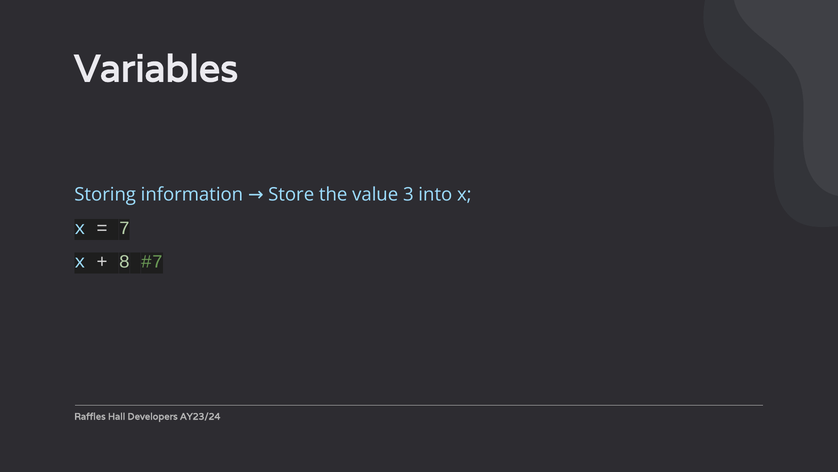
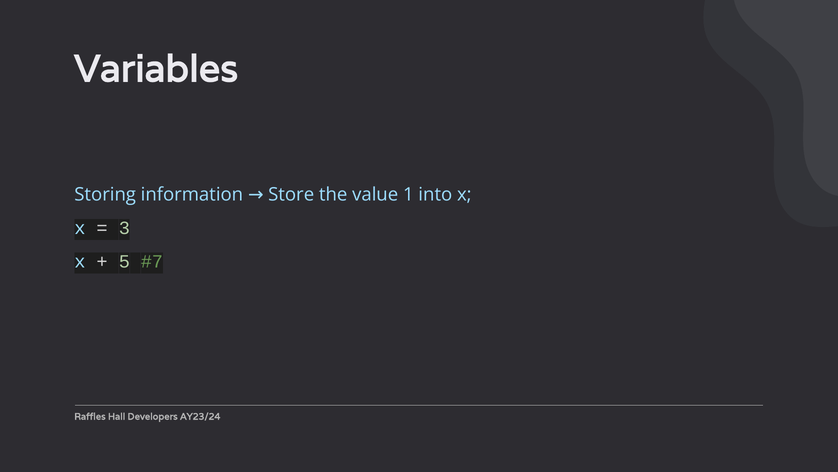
3: 3 -> 1
7: 7 -> 3
8: 8 -> 5
